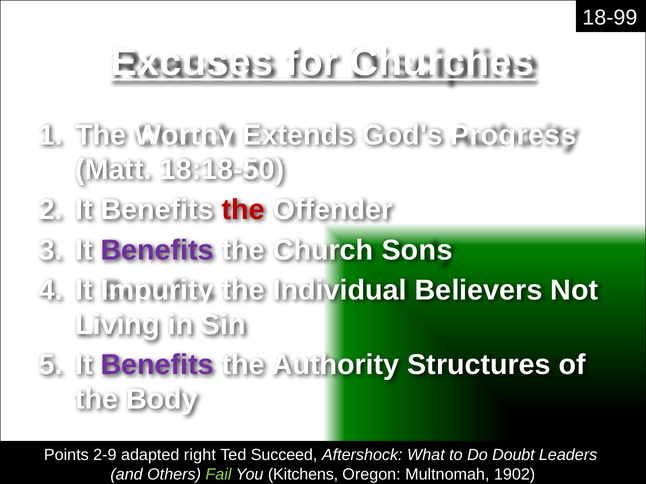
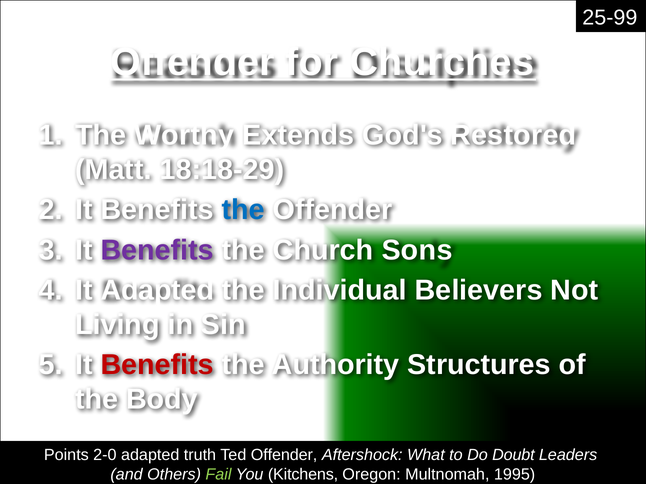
18-99: 18-99 -> 25-99
Excuses at (192, 63): Excuses -> Offender
Progress: Progress -> Restored
18:18-50: 18:18-50 -> 18:18-29
the at (243, 210) colour: red -> blue
It Impurity: Impurity -> Adapted
Benefits at (157, 365) colour: purple -> red
2-9: 2-9 -> 2-0
right: right -> truth
Ted Succeed: Succeed -> Offender
1902: 1902 -> 1995
